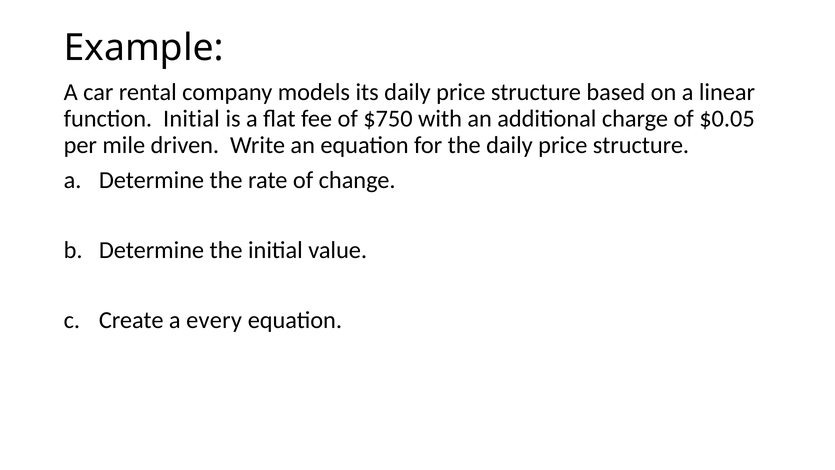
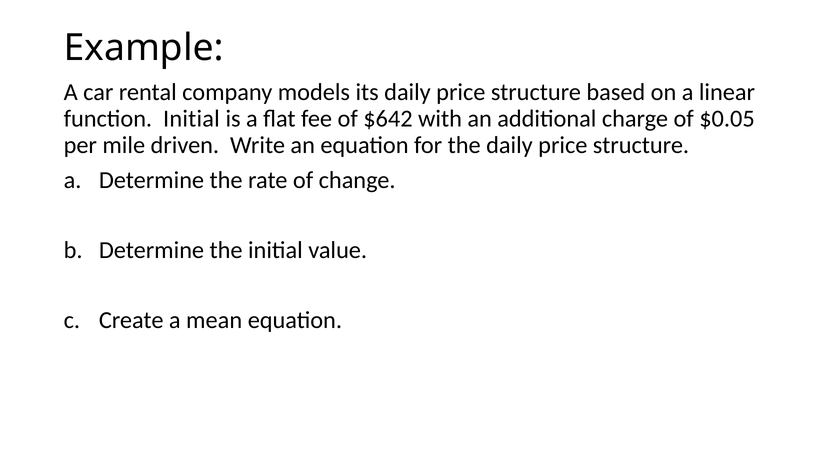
$750: $750 -> $642
every: every -> mean
